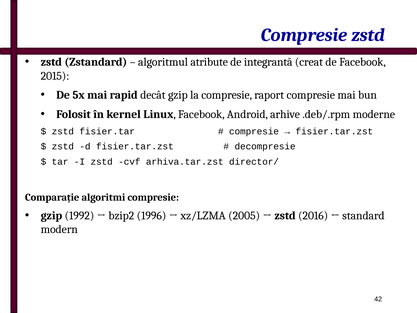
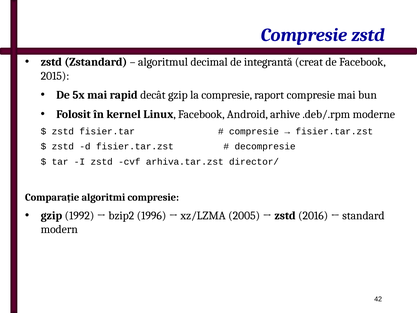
atribute: atribute -> decimal
